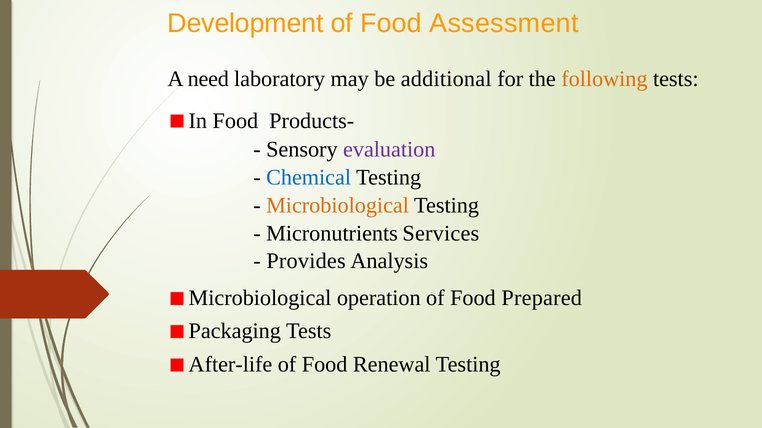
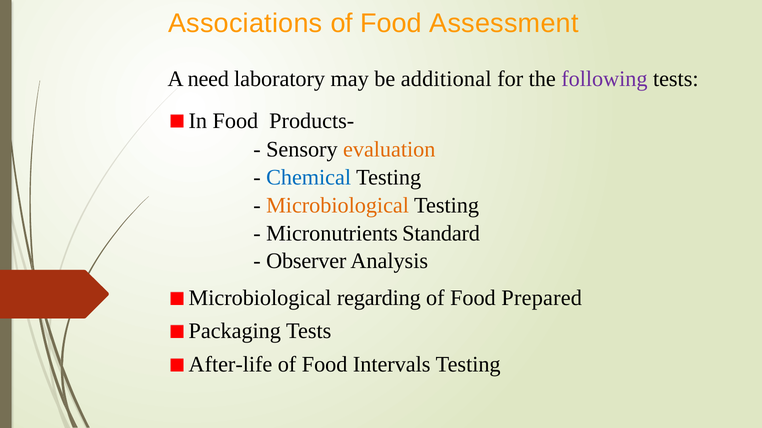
Development: Development -> Associations
following colour: orange -> purple
evaluation colour: purple -> orange
Services: Services -> Standard
Provides: Provides -> Observer
operation: operation -> regarding
Renewal: Renewal -> Intervals
